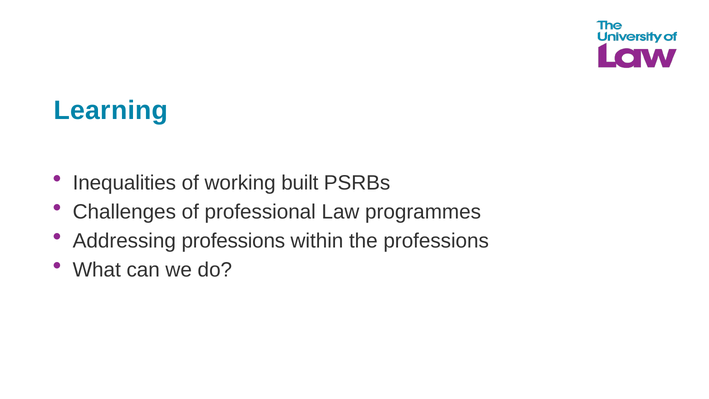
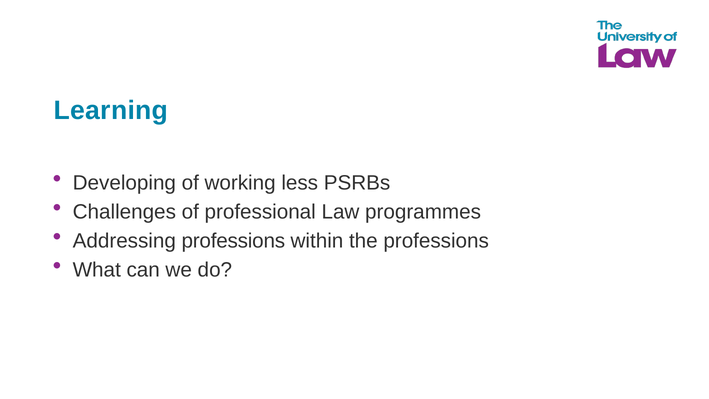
Inequalities: Inequalities -> Developing
built: built -> less
